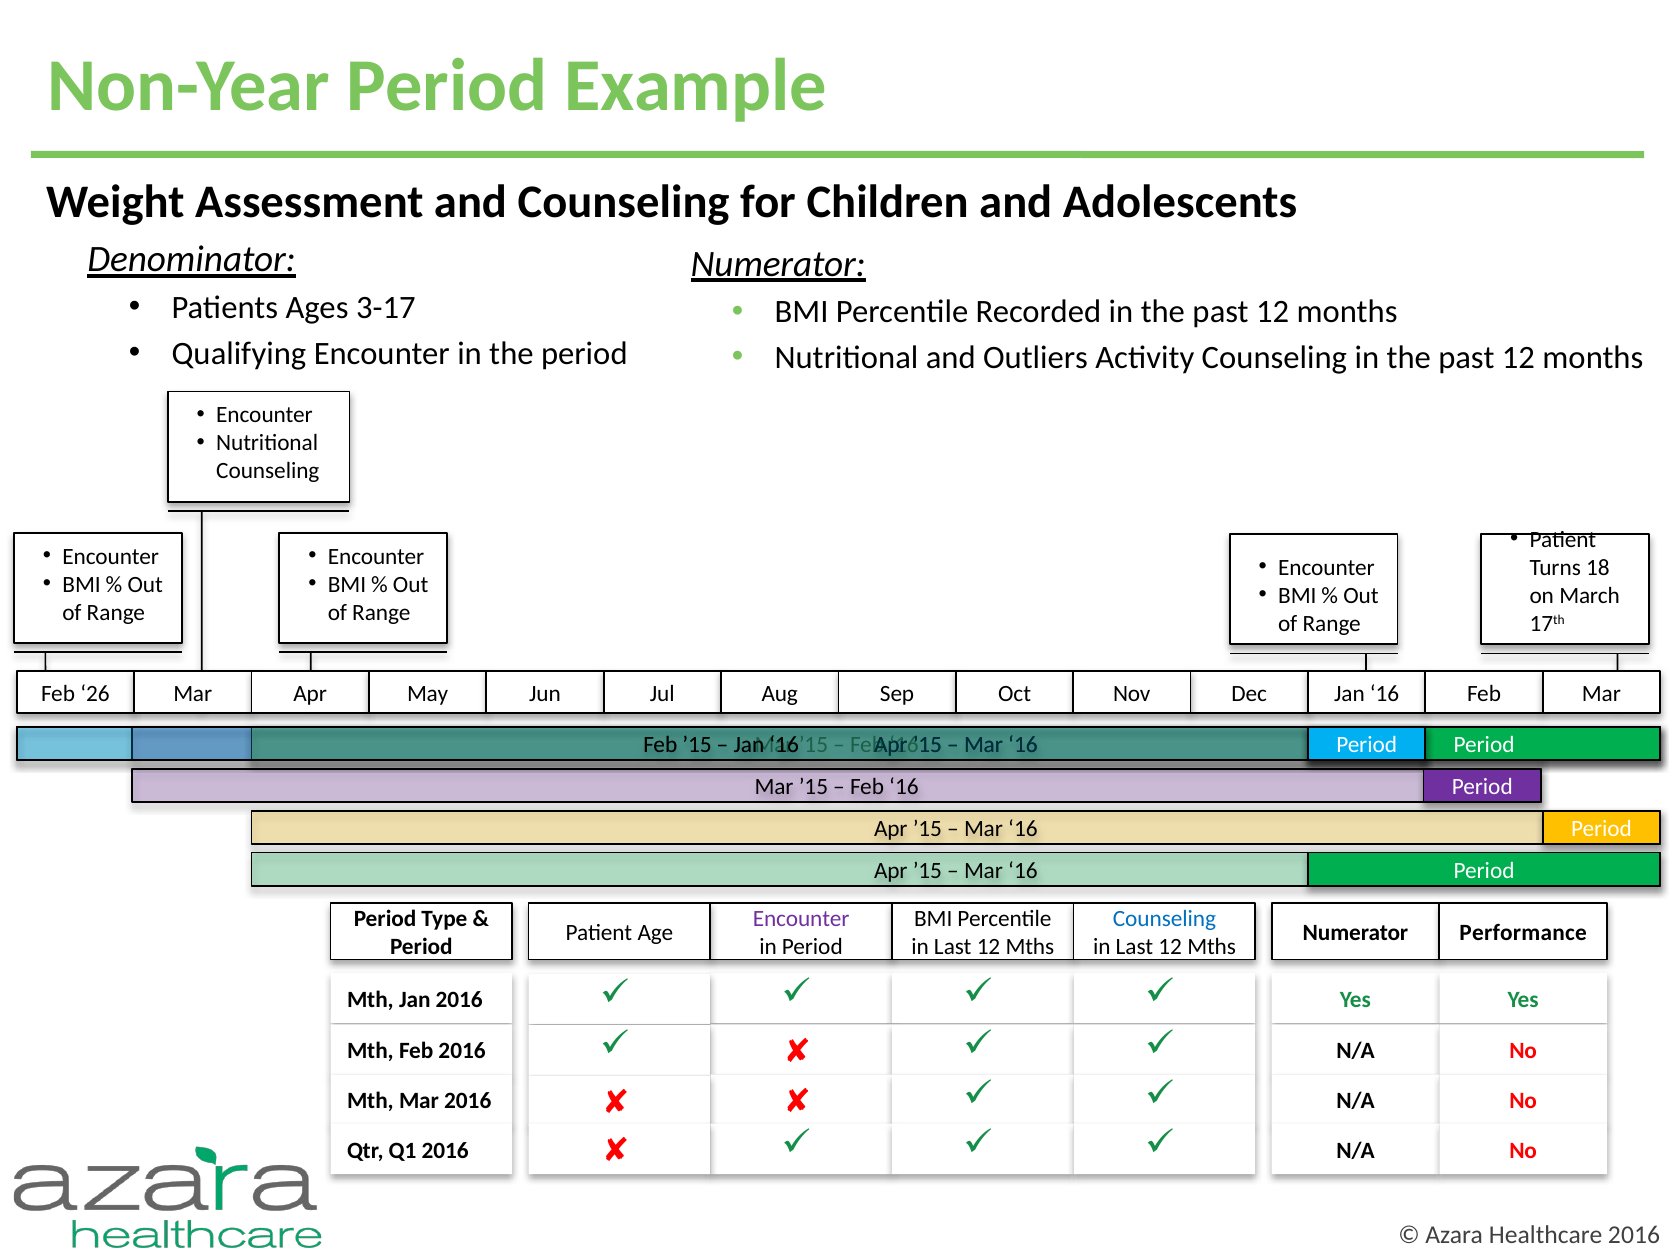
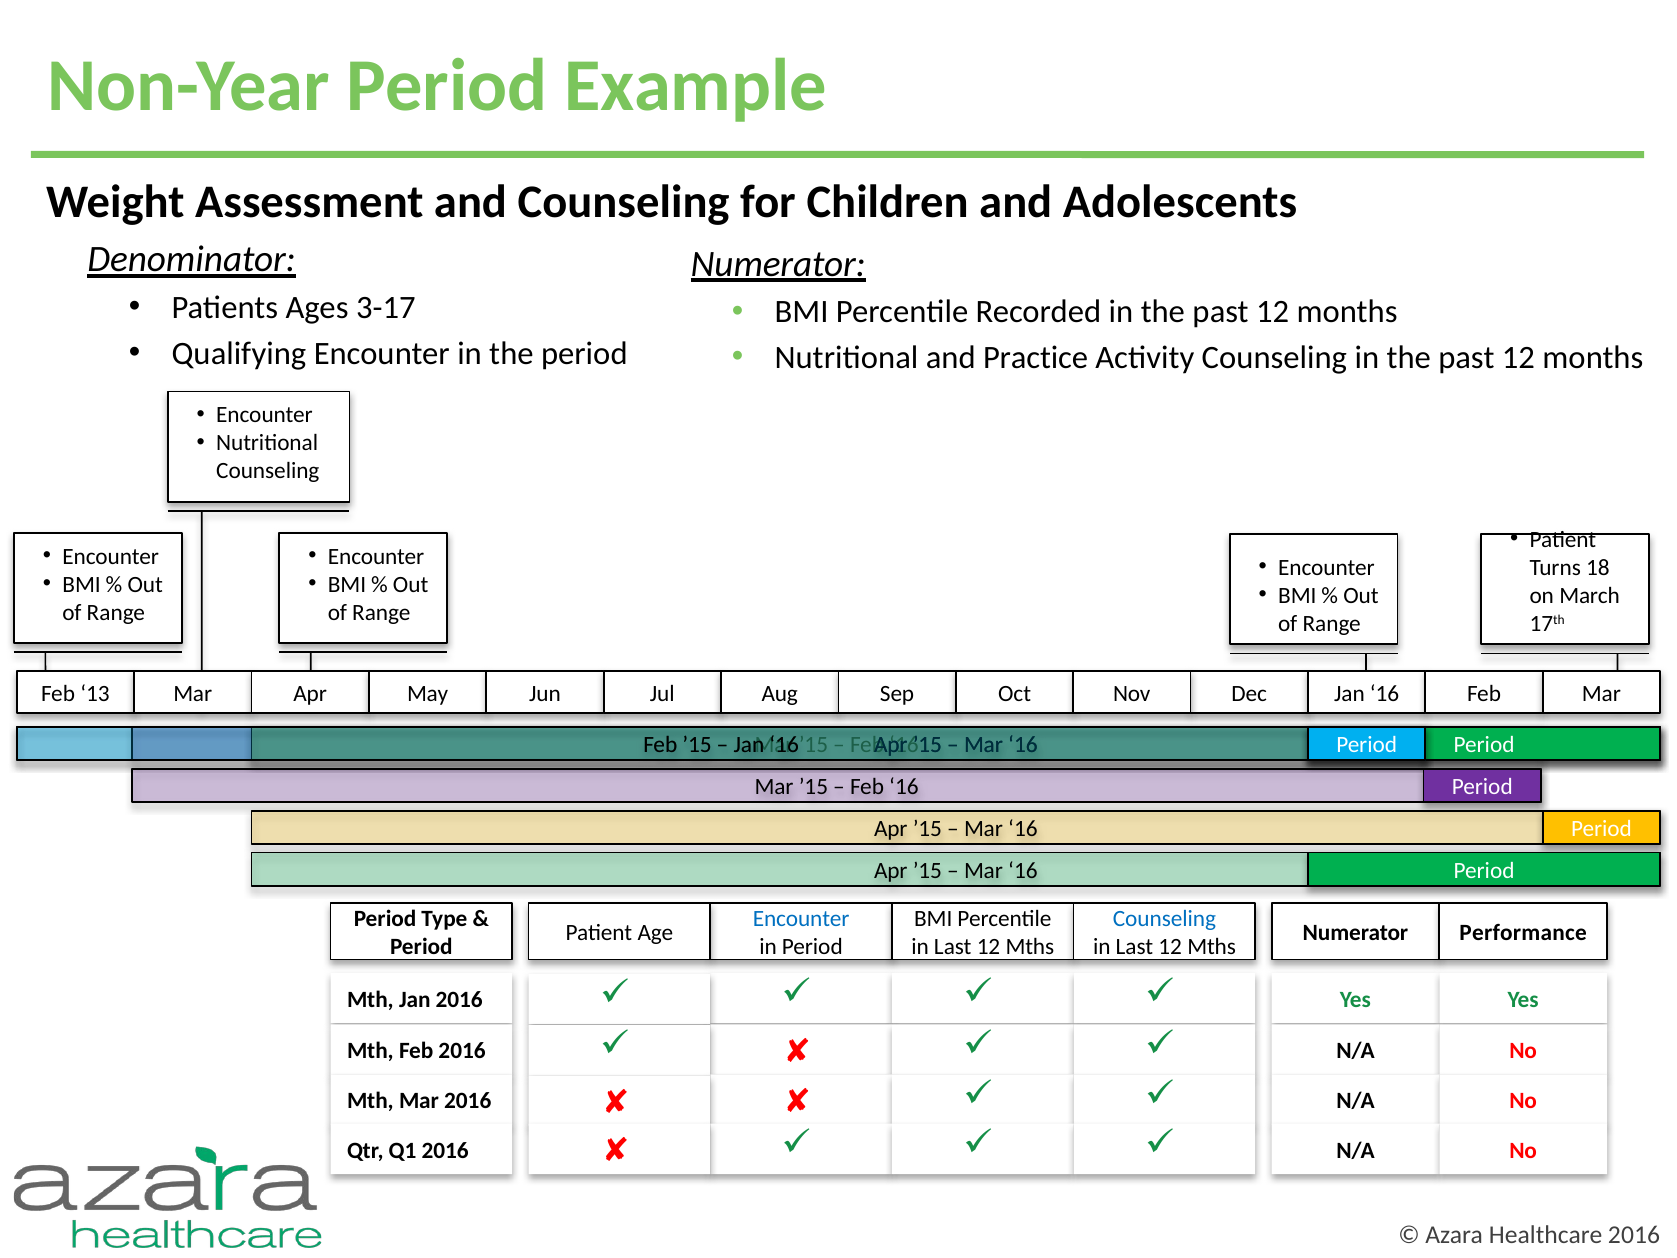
Outliers: Outliers -> Practice
26: 26 -> 13
Encounter at (801, 919) colour: purple -> blue
